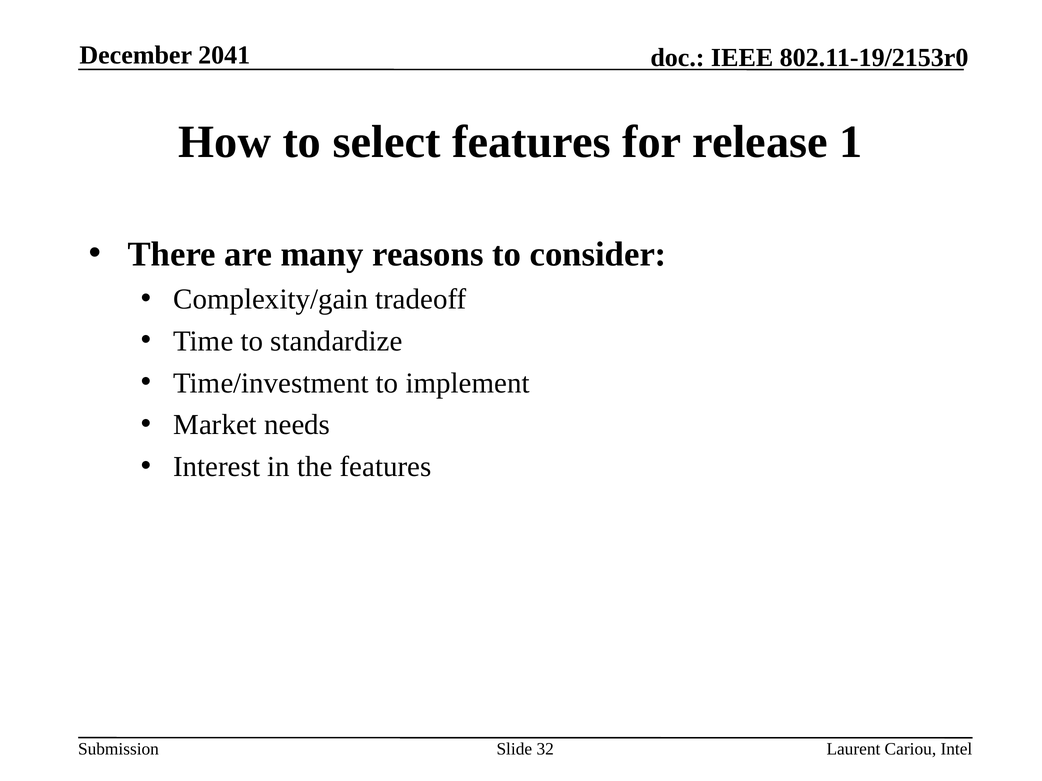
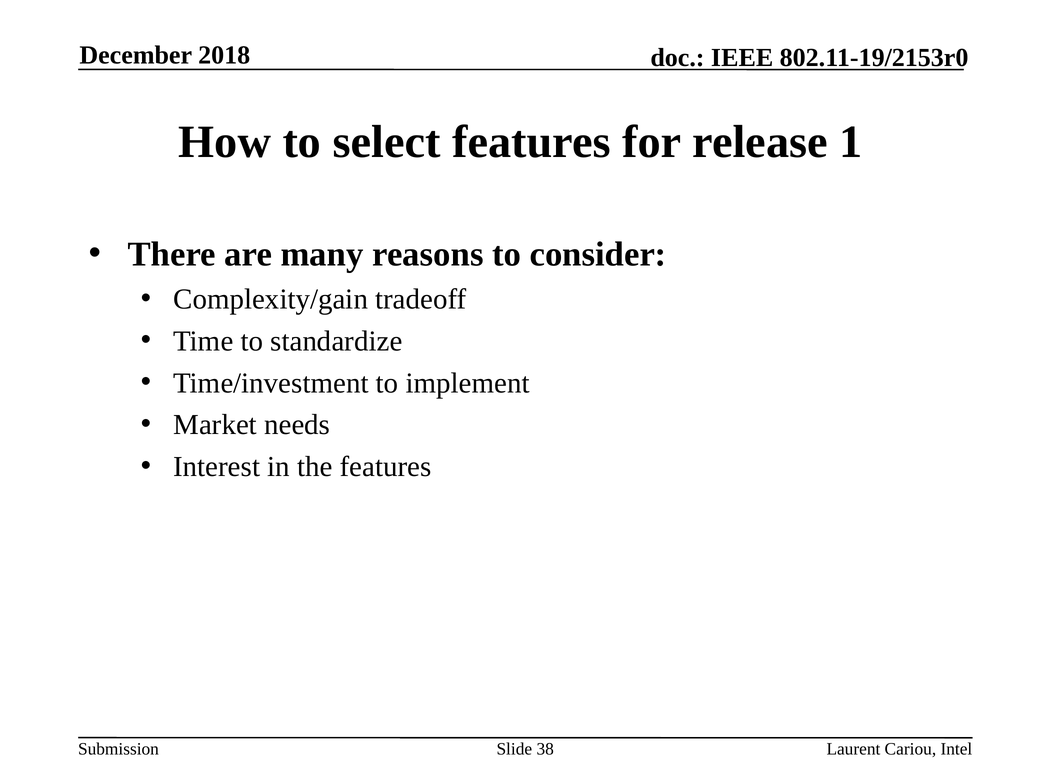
2041: 2041 -> 2018
32: 32 -> 38
